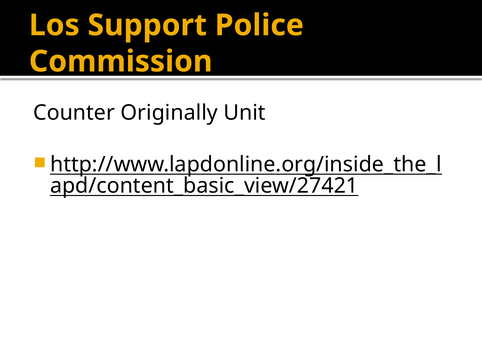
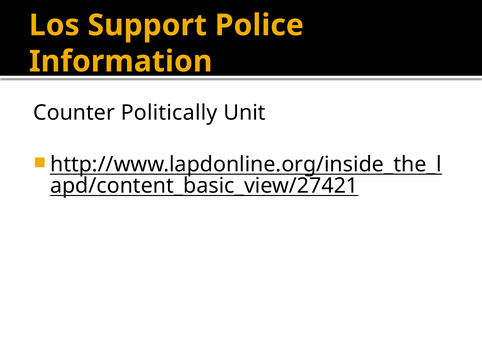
Commission: Commission -> Information
Originally: Originally -> Politically
